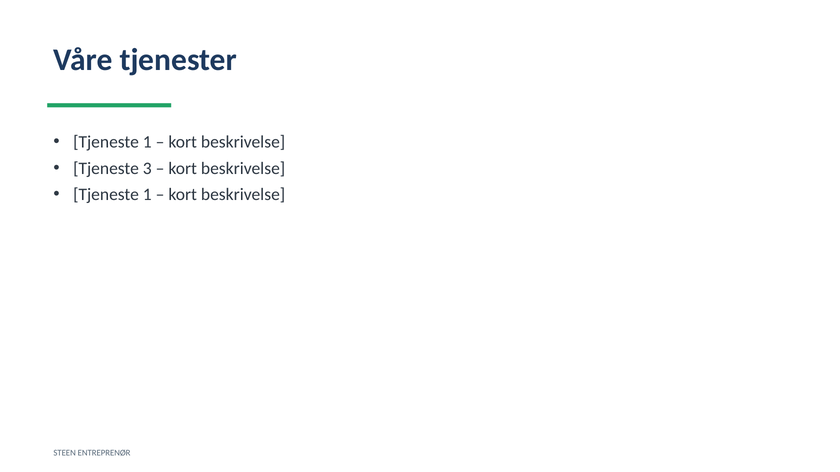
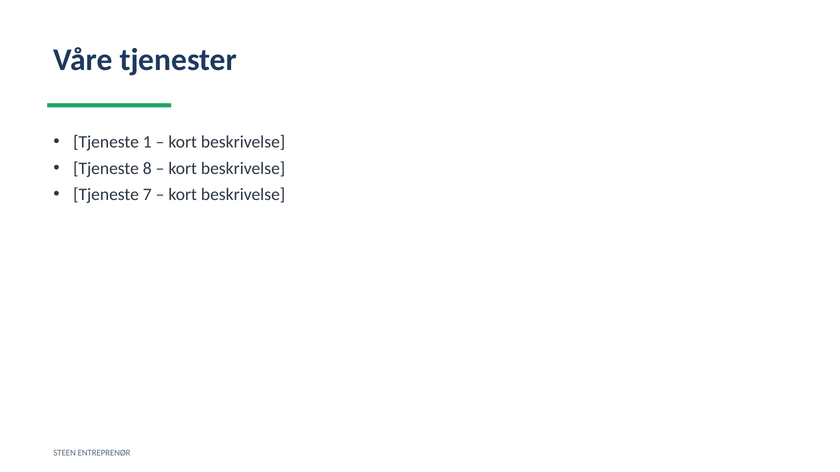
3: 3 -> 8
1 at (147, 195): 1 -> 7
